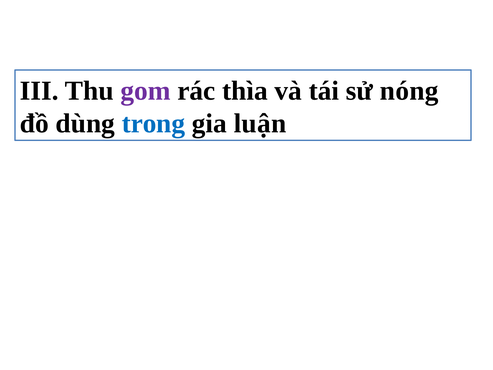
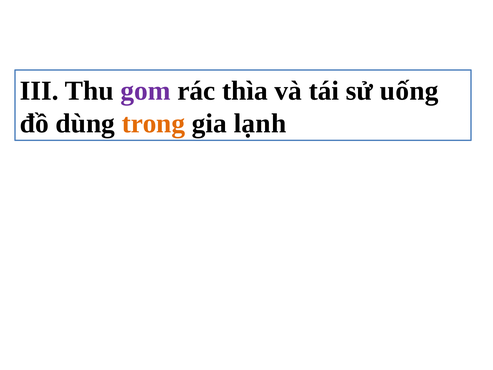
nóng: nóng -> uống
trong colour: blue -> orange
luận: luận -> lạnh
